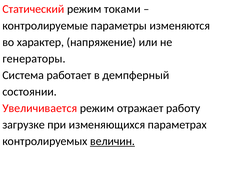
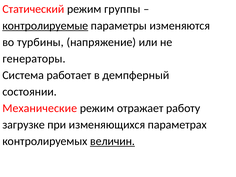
токами: токами -> группы
контролируемые underline: none -> present
характер: характер -> турбины
Увеличивается: Увеличивается -> Механические
